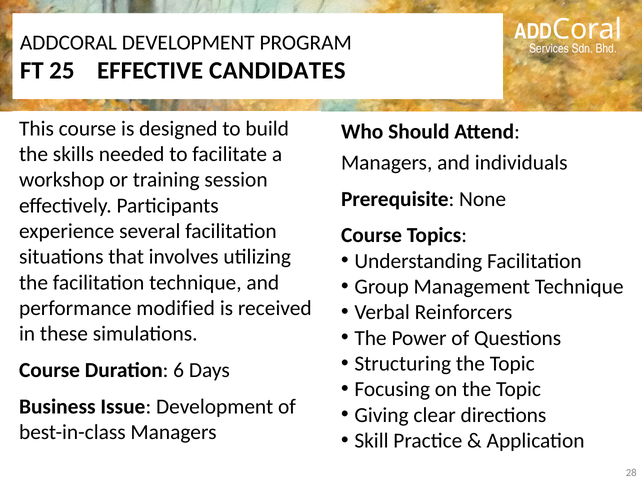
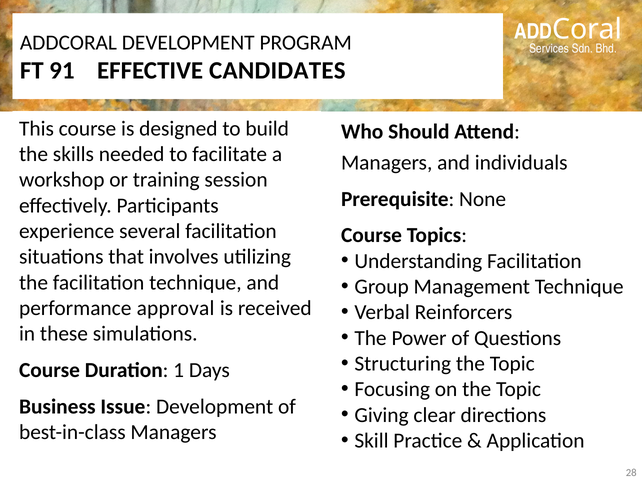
25: 25 -> 91
modified: modified -> approval
6: 6 -> 1
